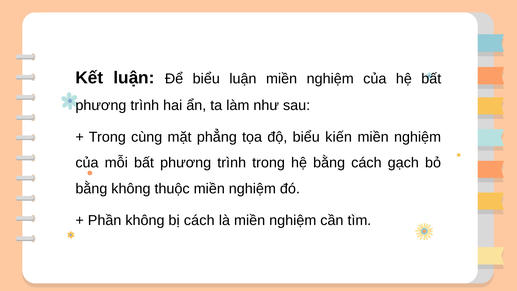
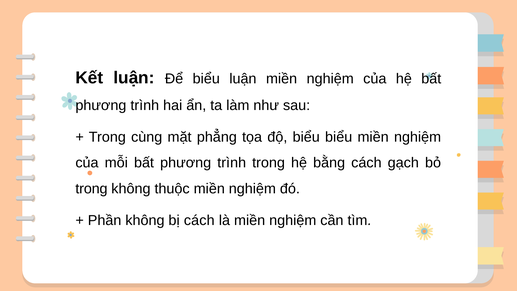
biểu kiến: kiến -> biểu
bằng at (91, 189): bằng -> trong
